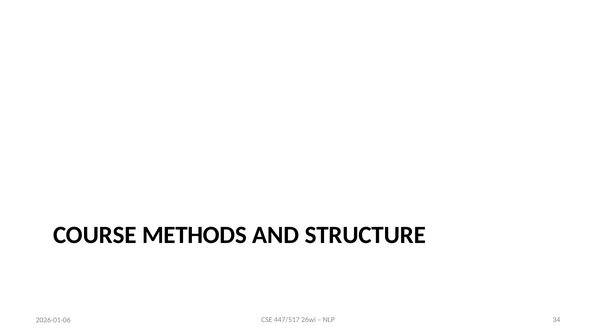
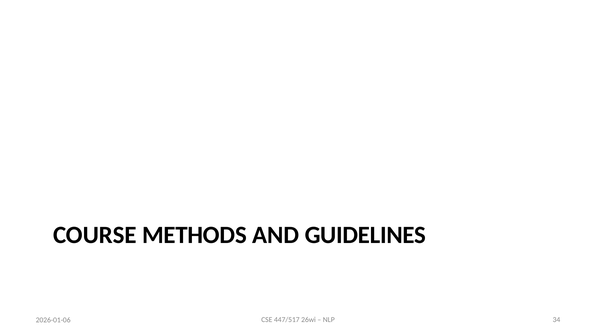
STRUCTURE: STRUCTURE -> GUIDELINES
